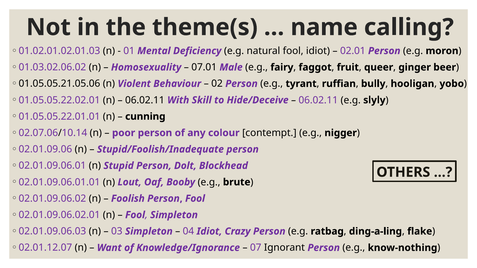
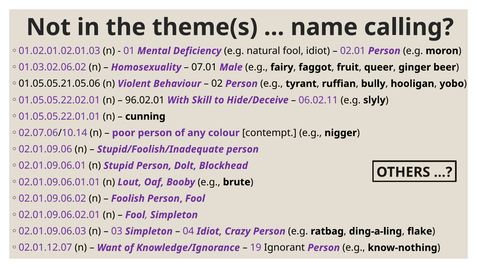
06.02.11 at (145, 100): 06.02.11 -> 96.02.01
07: 07 -> 19
